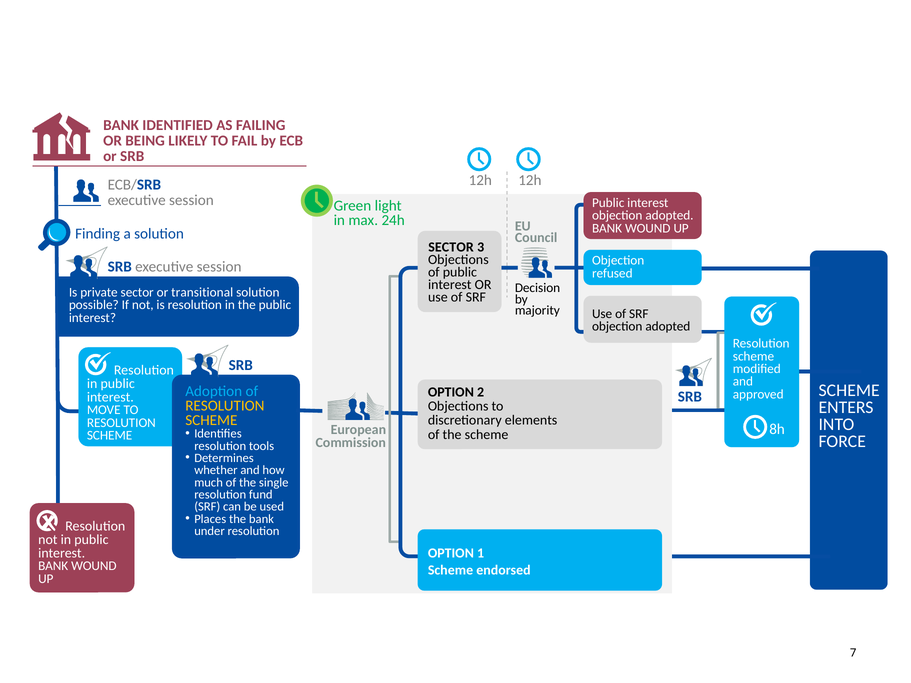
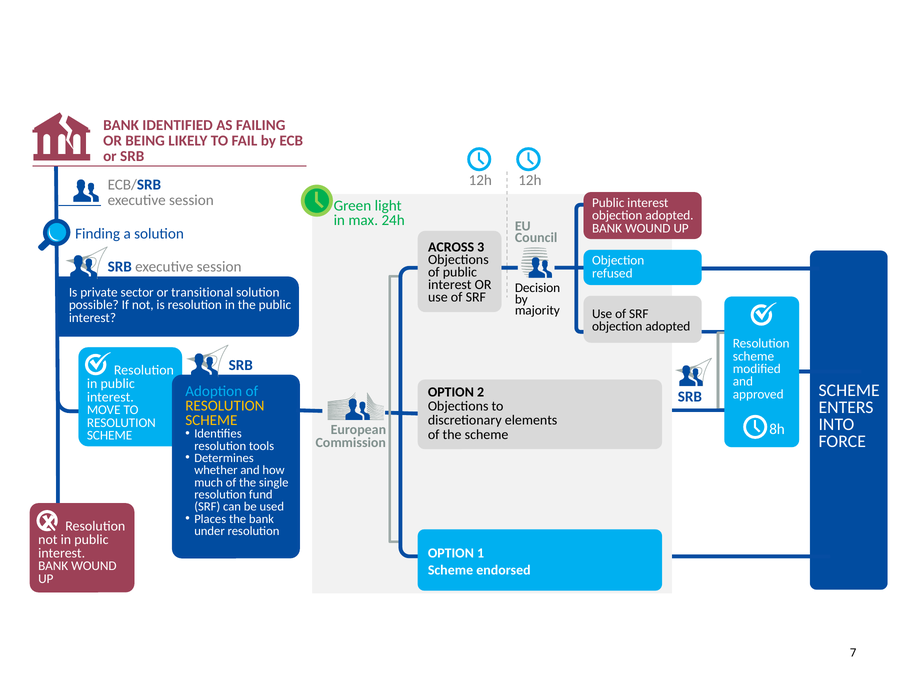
SECTOR at (451, 247): SECTOR -> ACROSS
